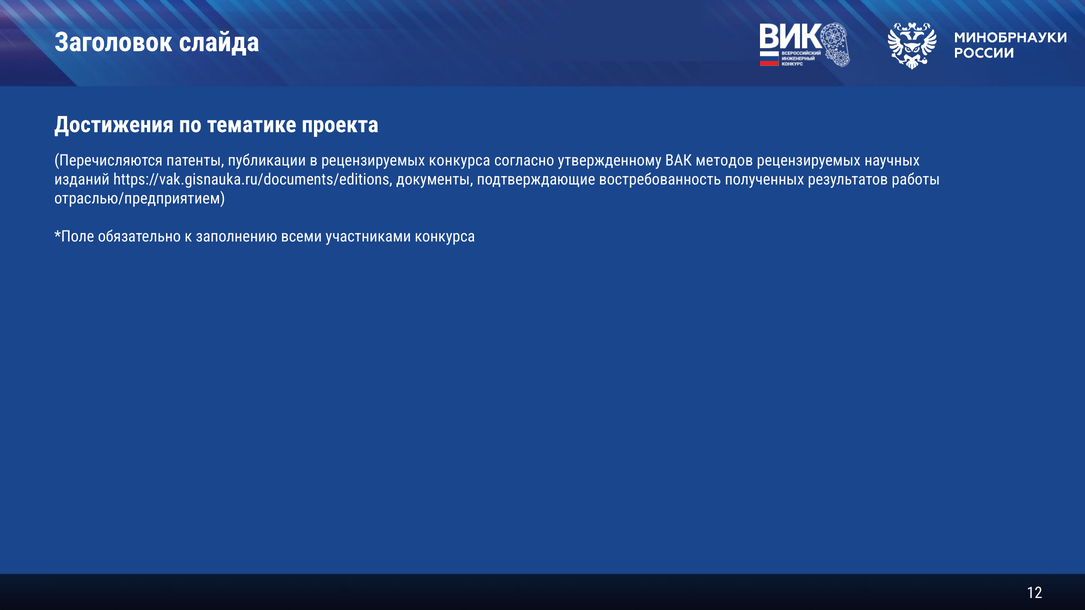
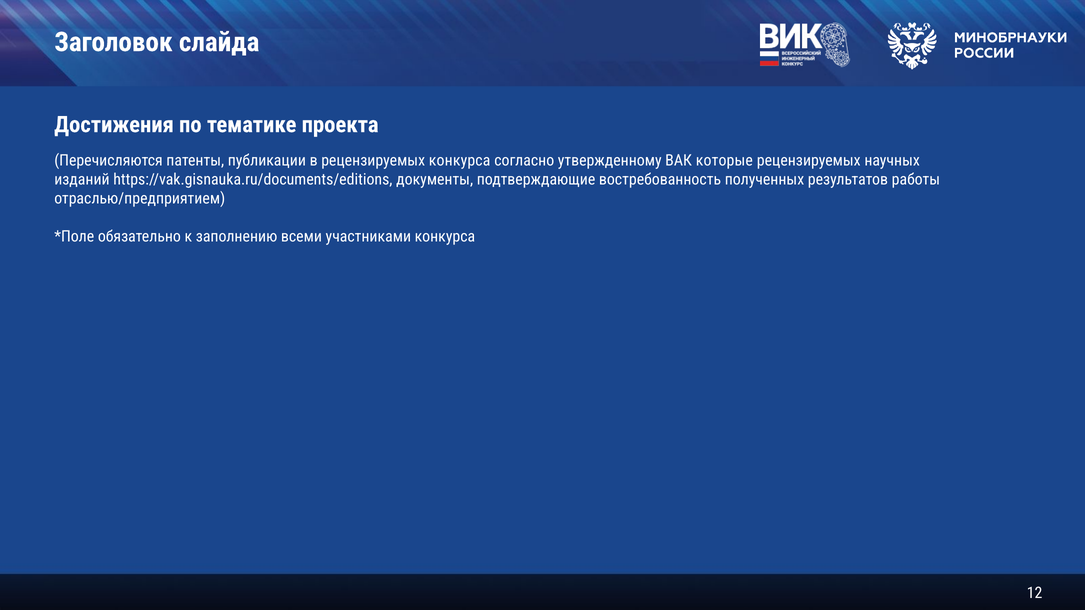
методов: методов -> которые
